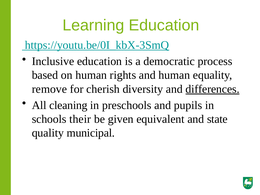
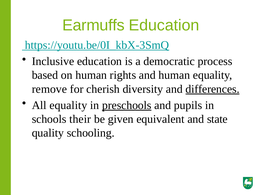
Learning: Learning -> Earmuffs
All cleaning: cleaning -> equality
preschools underline: none -> present
municipal: municipal -> schooling
